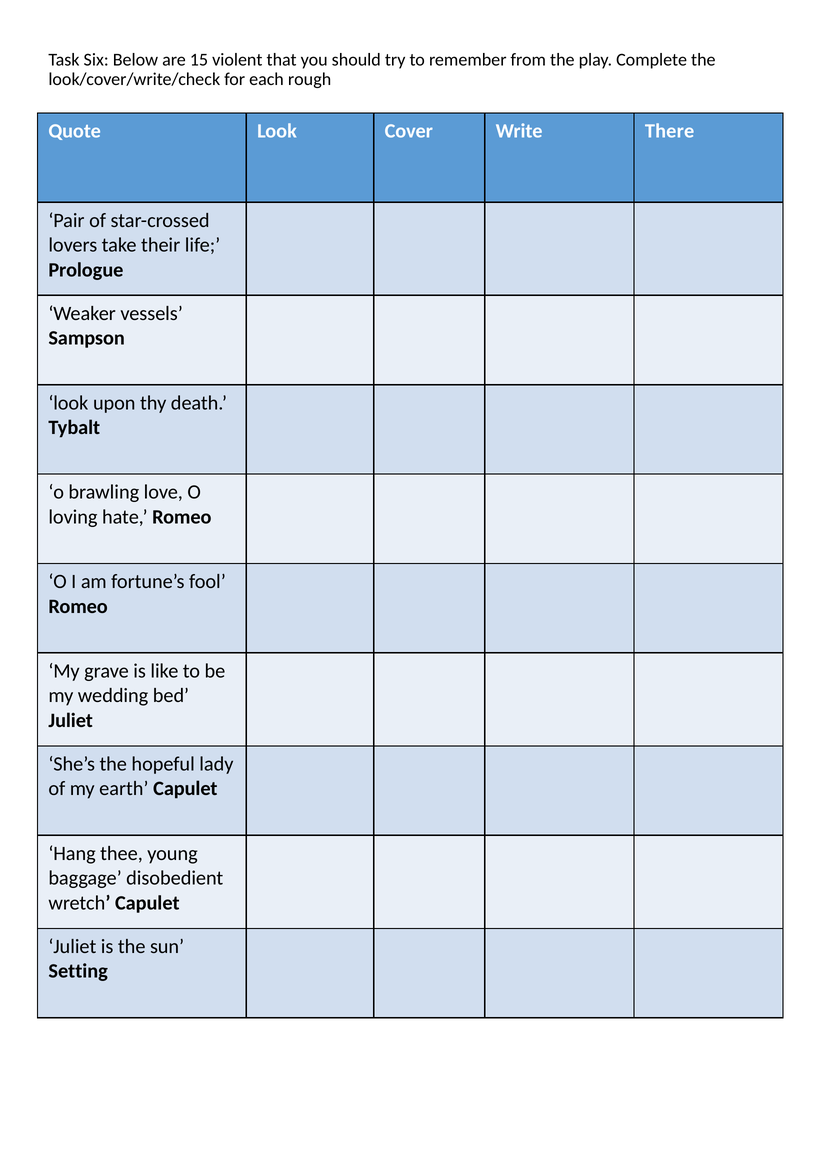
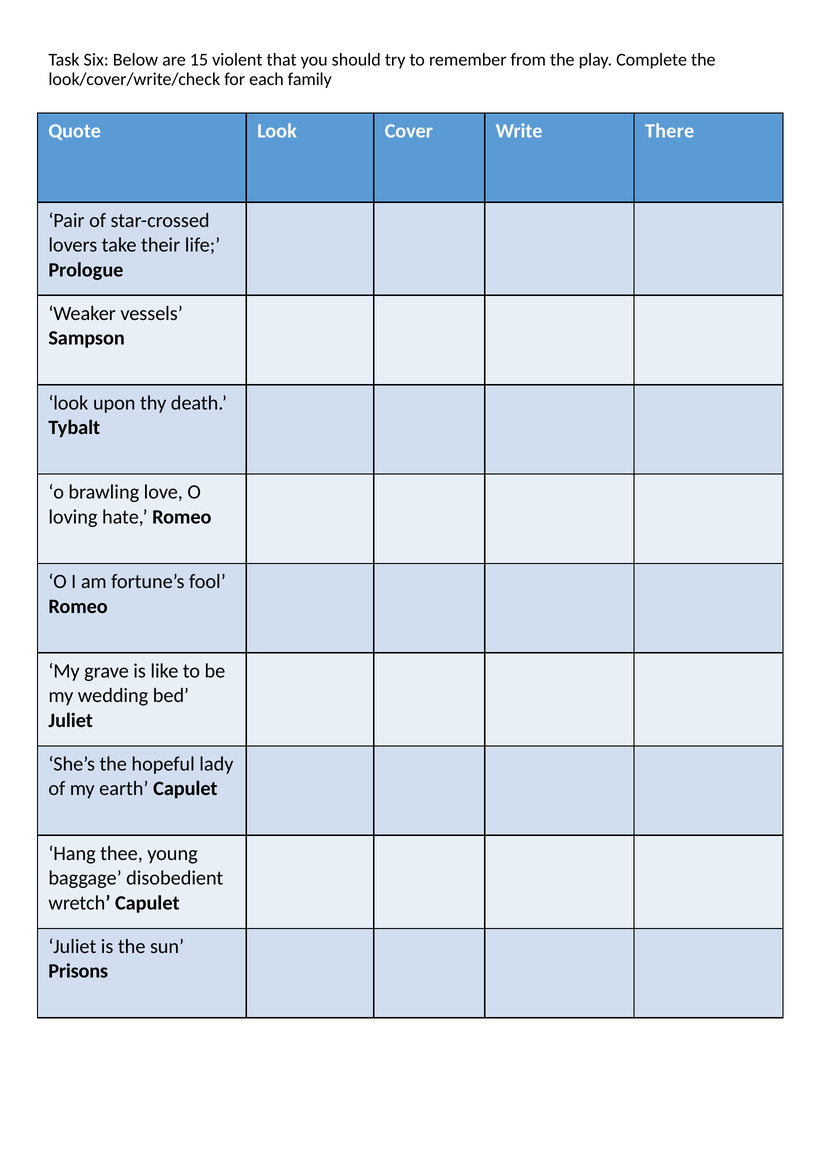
rough: rough -> family
Setting: Setting -> Prisons
